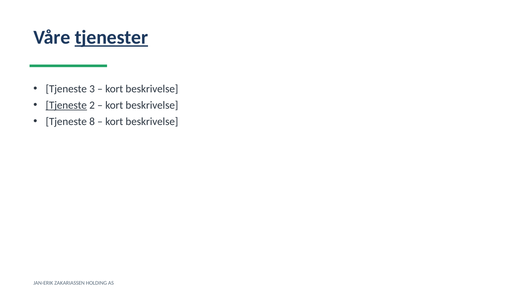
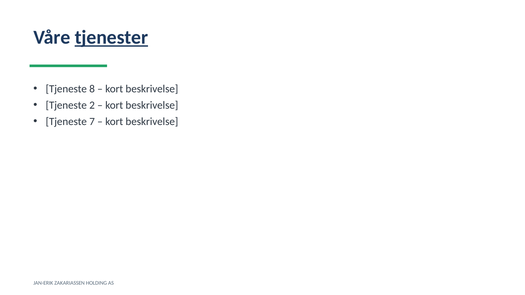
3: 3 -> 8
Tjeneste at (66, 105) underline: present -> none
8: 8 -> 7
